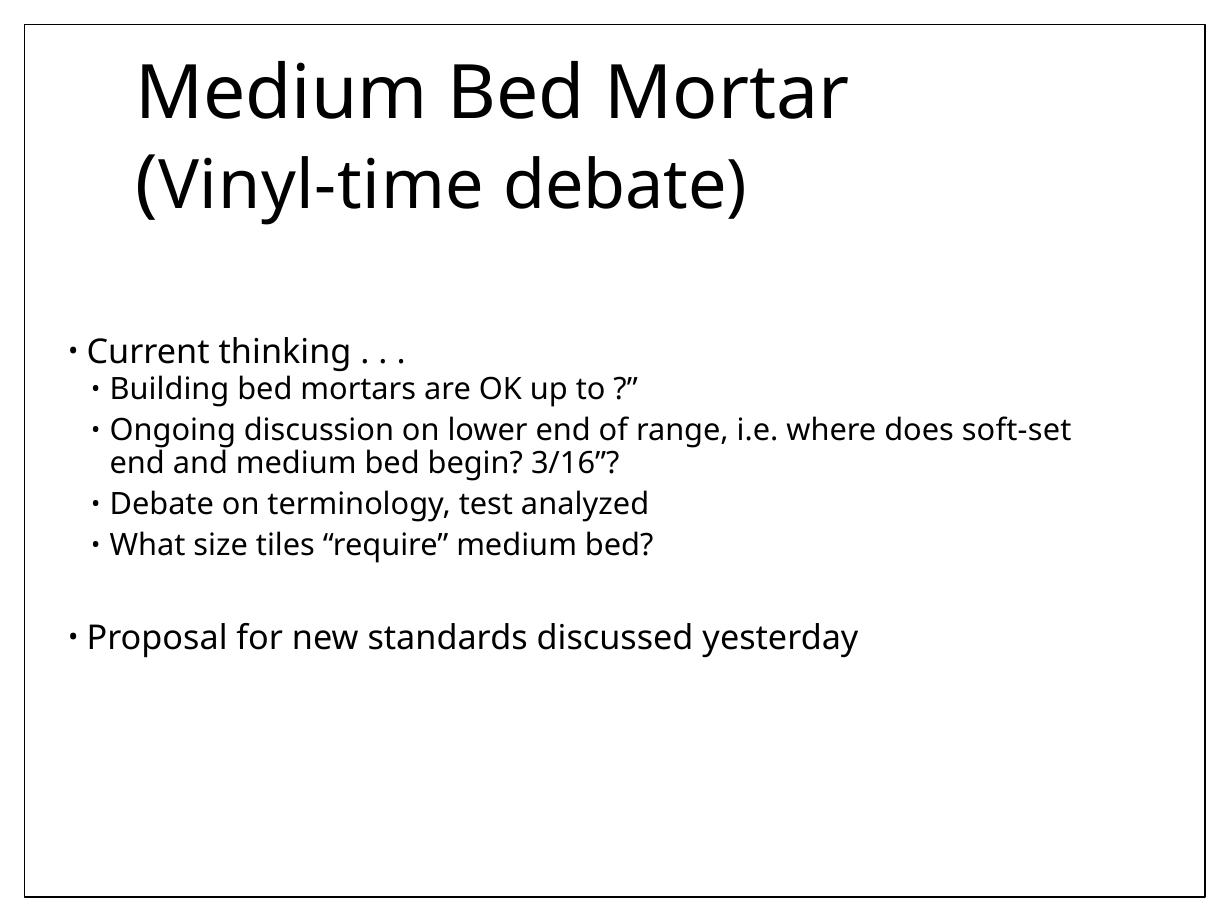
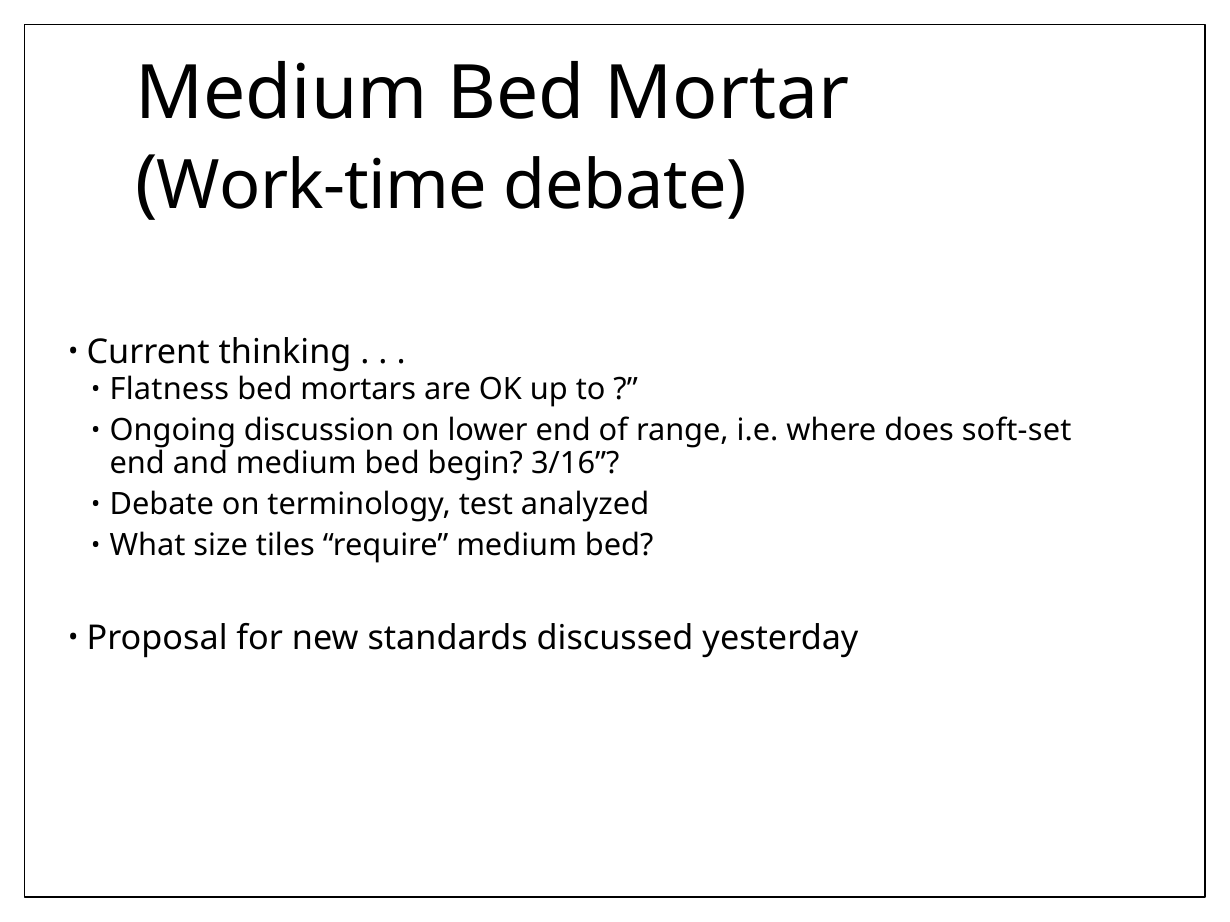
Vinyl-time: Vinyl-time -> Work-time
Building: Building -> Flatness
